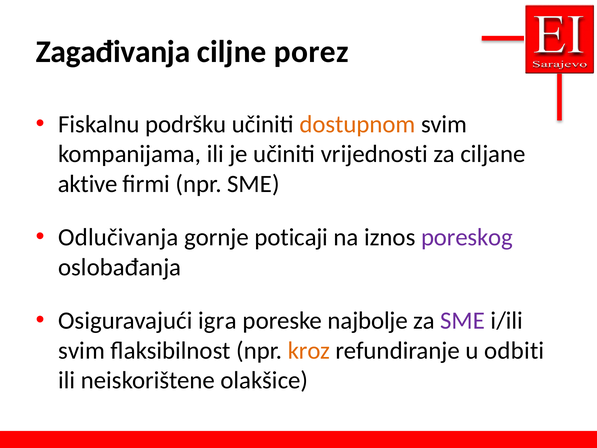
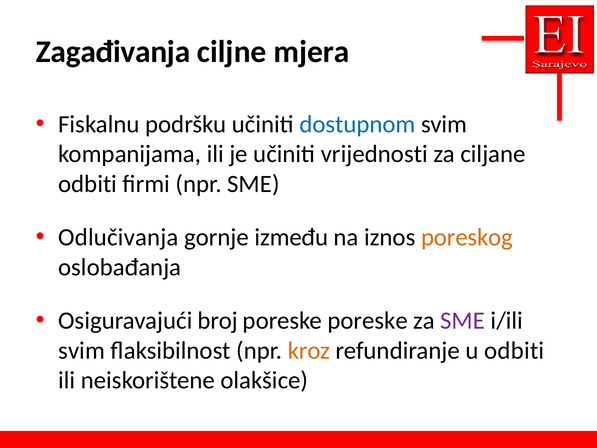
porez: porez -> mjera
dostupnom colour: orange -> blue
aktive at (88, 184): aktive -> odbiti
poticaji: poticaji -> između
poreskog colour: purple -> orange
igra: igra -> broj
poreske najbolje: najbolje -> poreske
